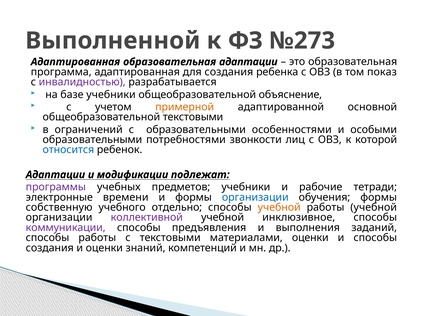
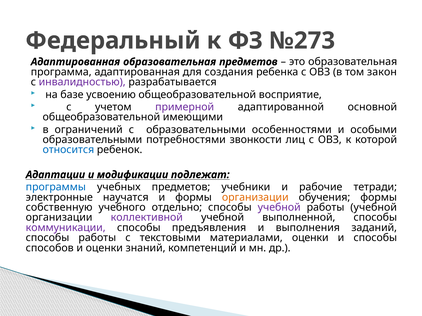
Выполненной: Выполненной -> Федеральный
образовательная адаптации: адаптации -> предметов
показ: показ -> закон
базе учебники: учебники -> усвоению
объяснение: объяснение -> восприятие
примерной colour: orange -> purple
общеобразовательной текстовыми: текстовыми -> имеющими
программы colour: purple -> blue
времени: времени -> научатся
организации at (255, 198) colour: blue -> orange
учебной at (279, 208) colour: orange -> purple
инклюзивное: инклюзивное -> выполненной
создания at (50, 248): создания -> способов
